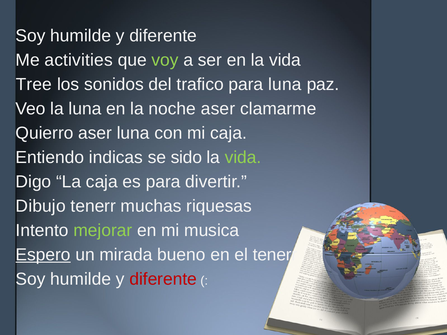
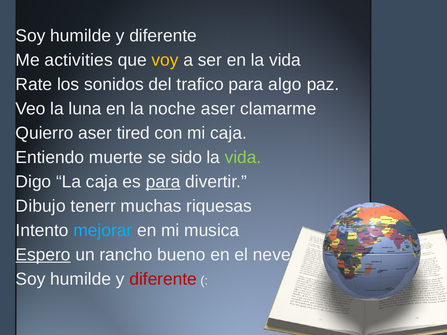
voy colour: light green -> yellow
Tree: Tree -> Rate
para luna: luna -> algo
aser luna: luna -> tired
indicas: indicas -> muerte
para at (163, 182) underline: none -> present
mejorar colour: light green -> light blue
mirada: mirada -> rancho
el tenerr: tenerr -> never
